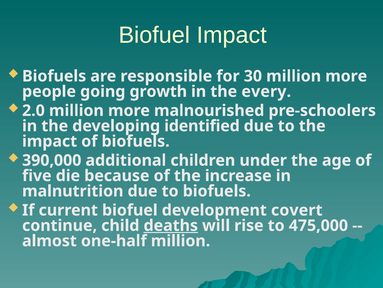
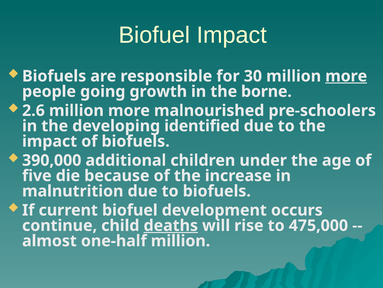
more at (346, 76) underline: none -> present
every: every -> borne
2.0: 2.0 -> 2.6
covert: covert -> occurs
